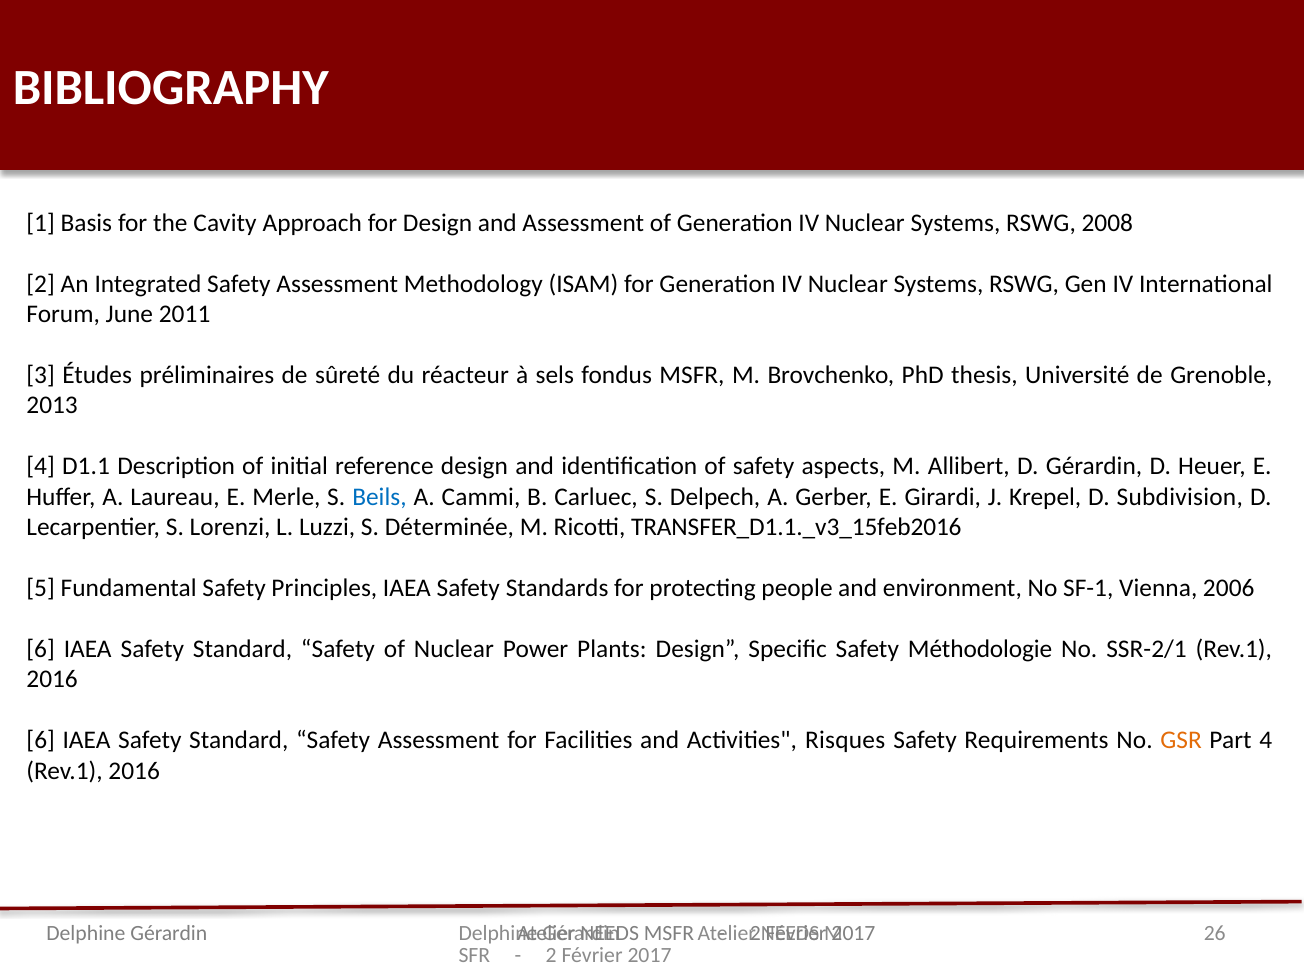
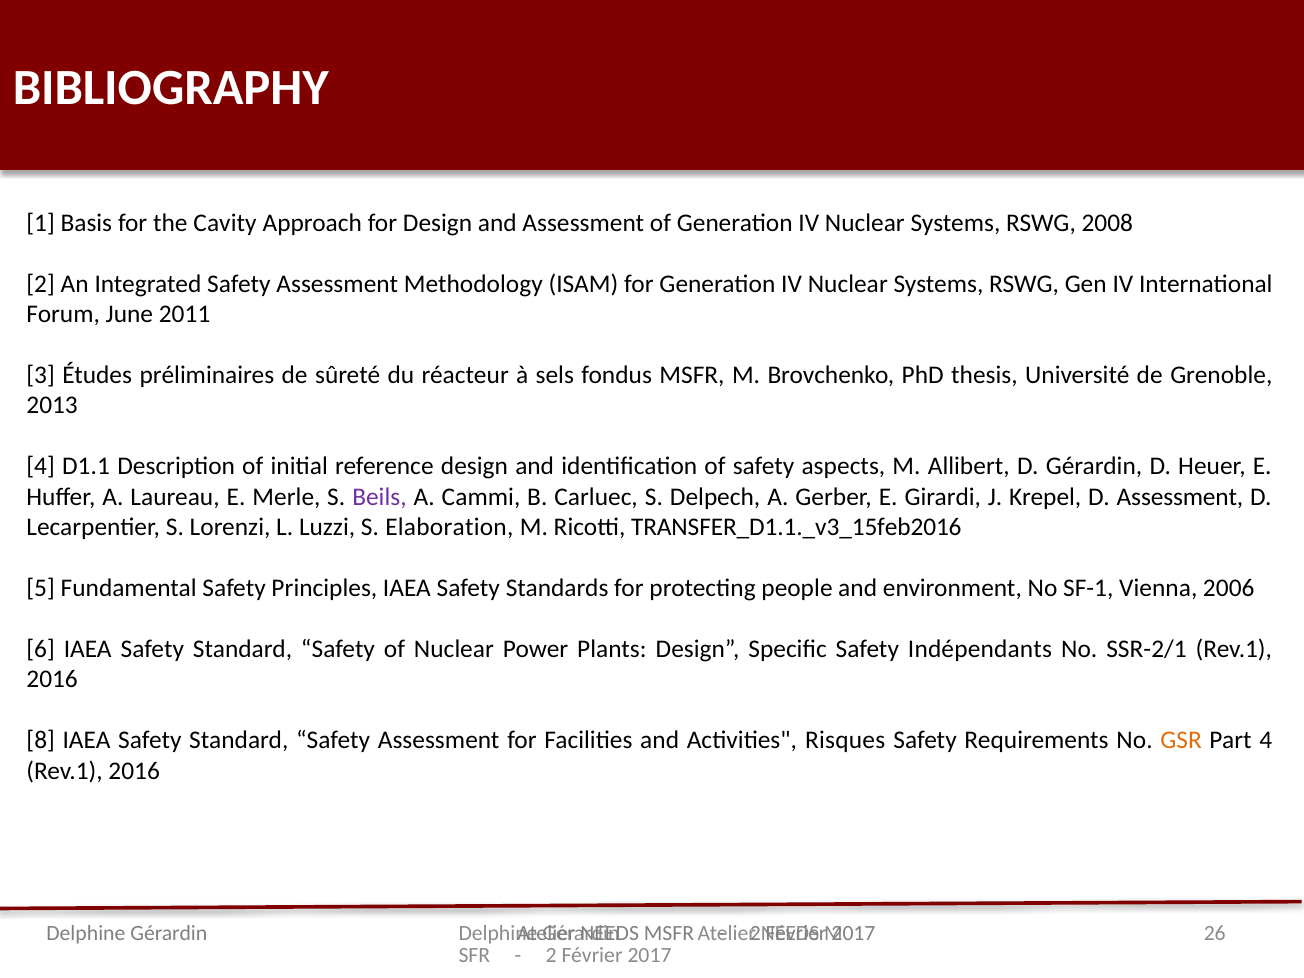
Beils colour: blue -> purple
D Subdivision: Subdivision -> Assessment
Déterminée: Déterminée -> Elaboration
Méthodologie: Méthodologie -> Indépendants
6 at (41, 740): 6 -> 8
